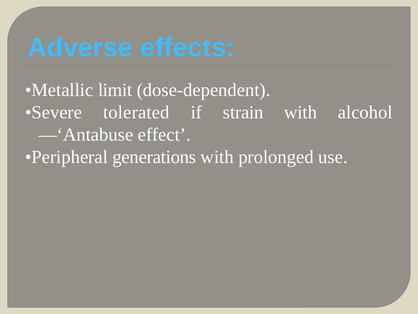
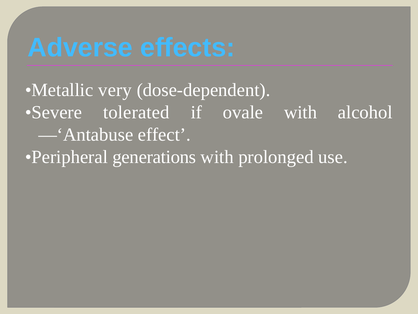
limit: limit -> very
strain: strain -> ovale
